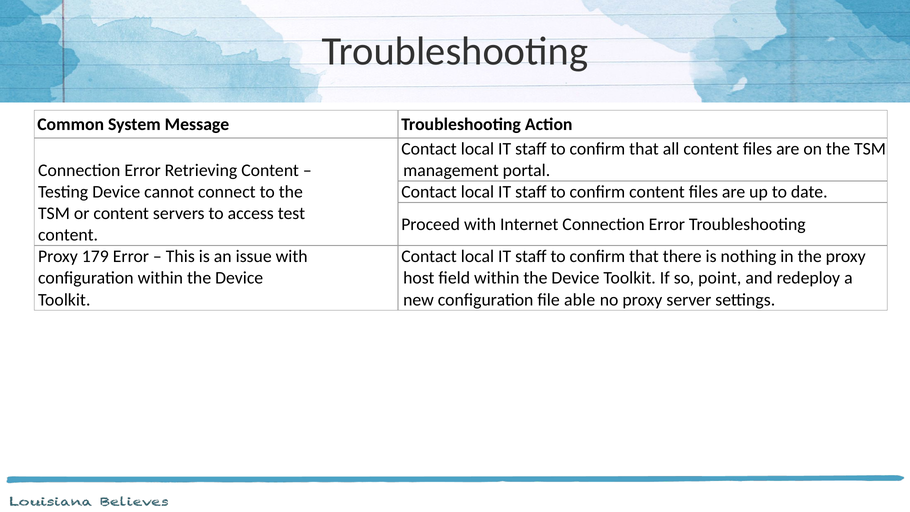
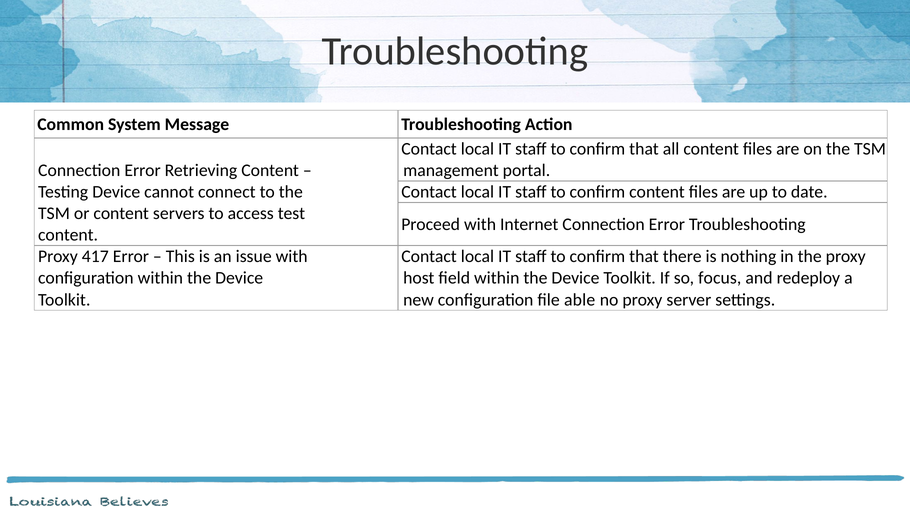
179: 179 -> 417
point: point -> focus
